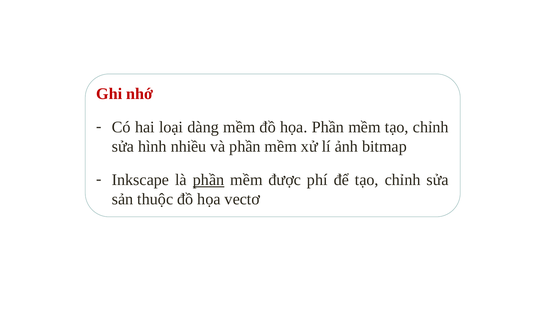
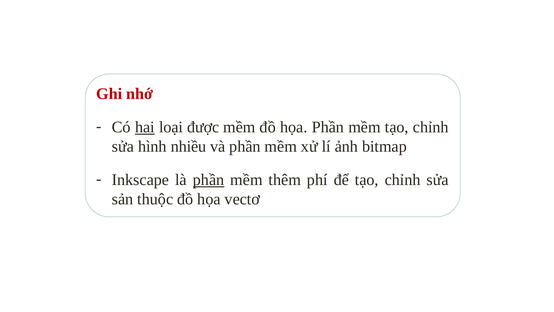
hai underline: none -> present
dàng: dàng -> được
được: được -> thêm
